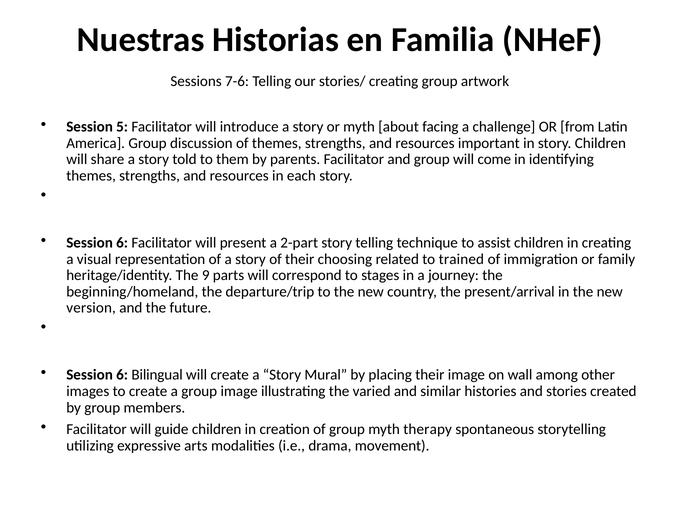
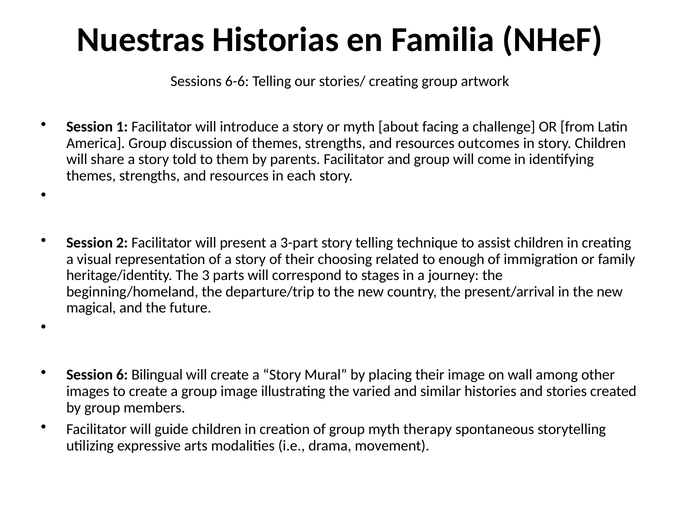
7-6: 7-6 -> 6-6
5: 5 -> 1
important: important -> outcomes
6 at (122, 243): 6 -> 2
2-part: 2-part -> 3-part
trained: trained -> enough
9: 9 -> 3
version: version -> magical
